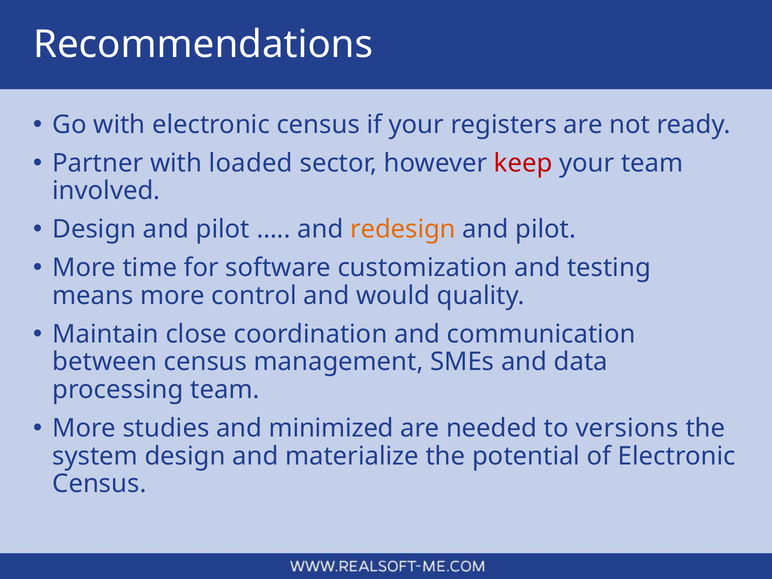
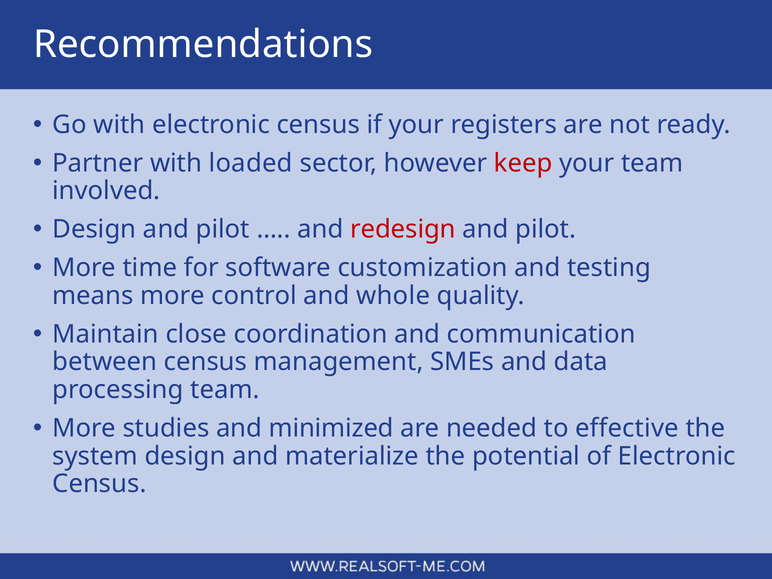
redesign colour: orange -> red
would: would -> whole
versions: versions -> effective
